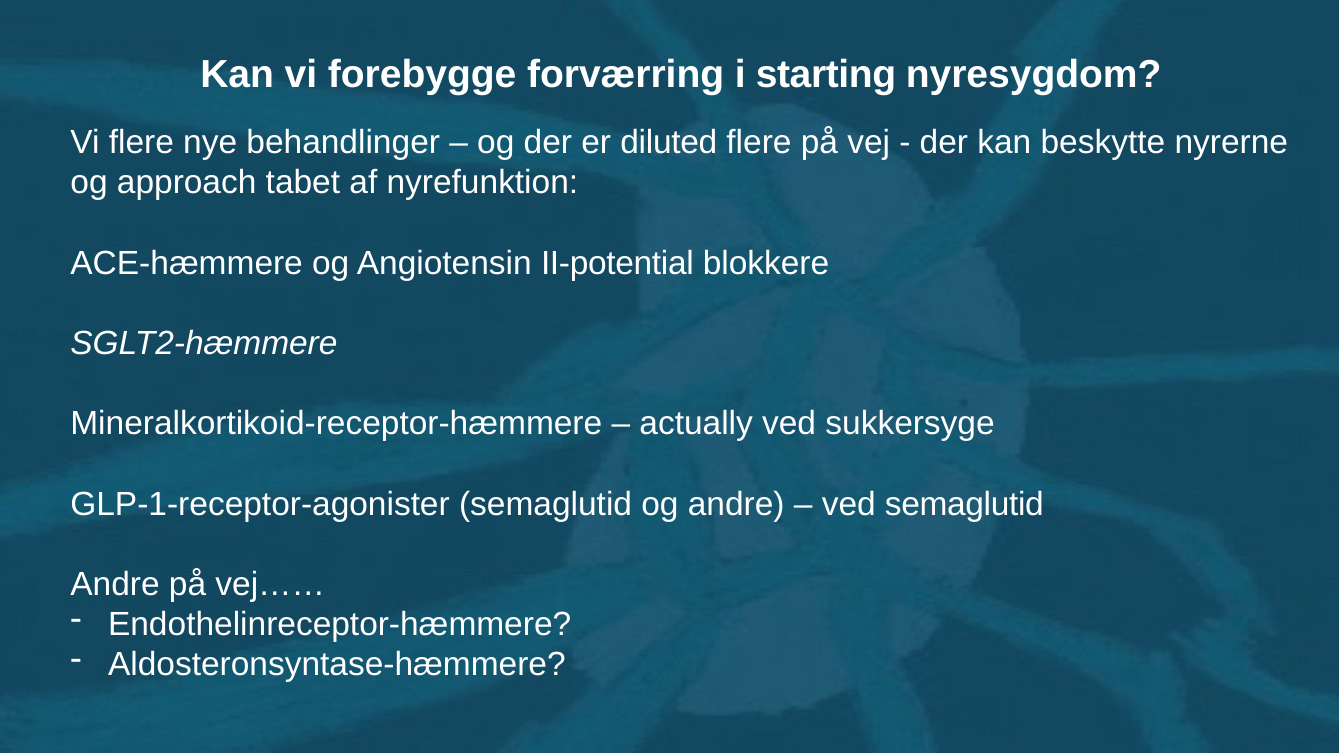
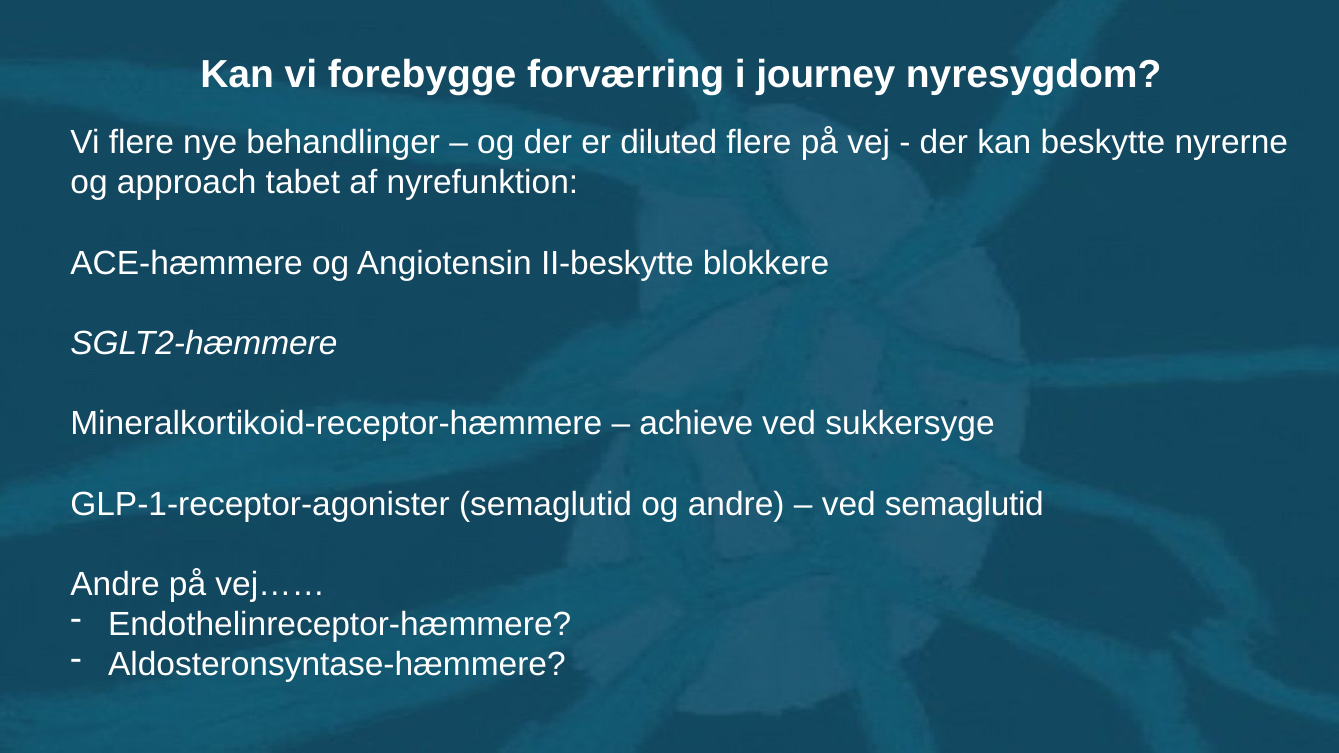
starting: starting -> journey
II-potential: II-potential -> II-beskytte
actually: actually -> achieve
